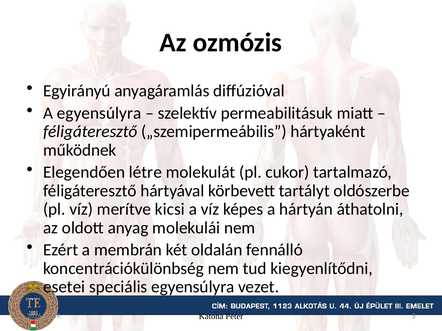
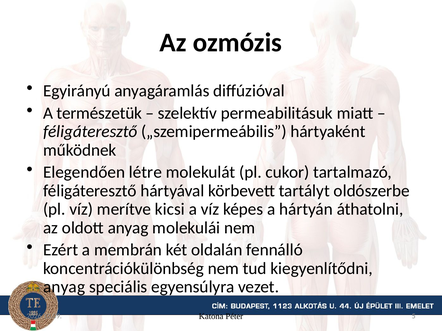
A egyensúlyra: egyensúlyra -> természetük
esetei at (64, 287): esetei -> anyag
